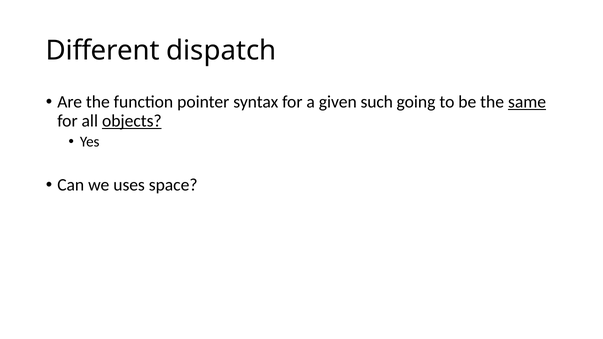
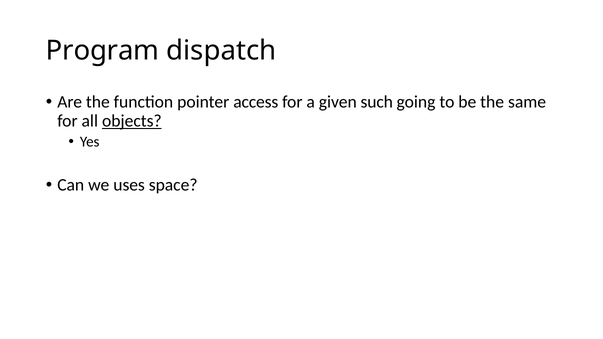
Different: Different -> Program
syntax: syntax -> access
same underline: present -> none
